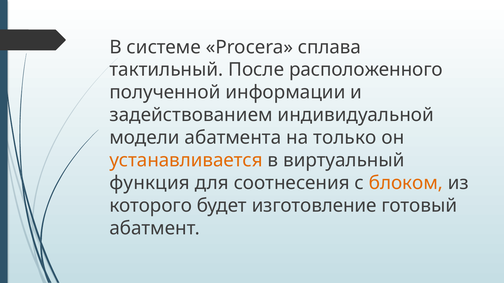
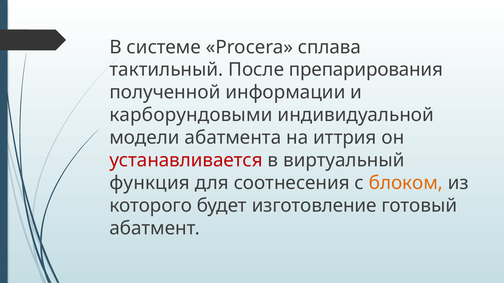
расположенного: расположенного -> препарирования
задействованием: задействованием -> карборундовыми
только: только -> иттрия
устанавливается colour: orange -> red
